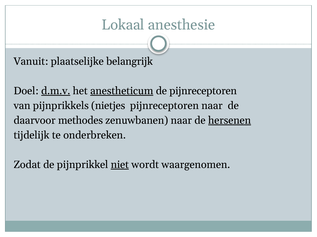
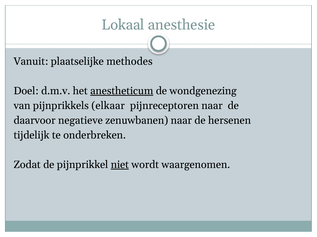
belangrijk: belangrijk -> methodes
d.m.v underline: present -> none
de pijnreceptoren: pijnreceptoren -> wondgenezing
nietjes: nietjes -> elkaar
methodes: methodes -> negatieve
hersenen underline: present -> none
